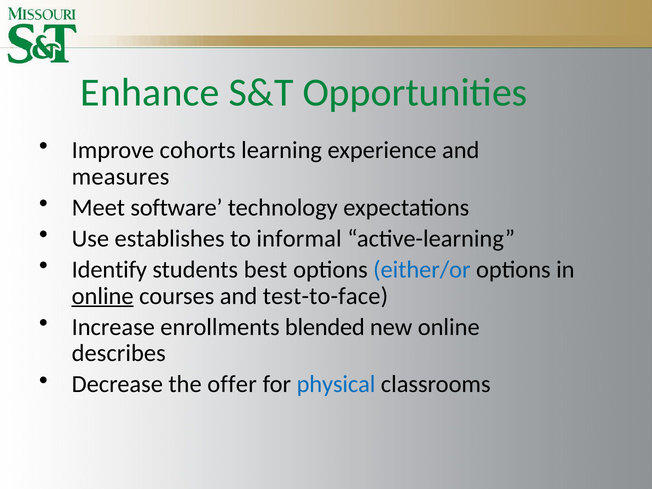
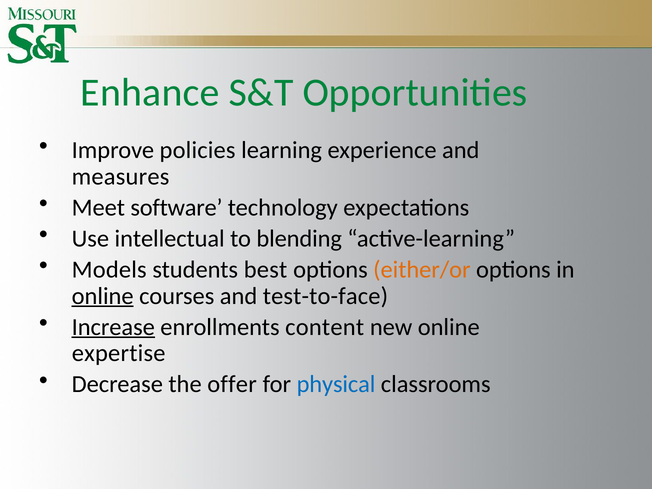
cohorts: cohorts -> policies
establishes: establishes -> intellectual
informal: informal -> blending
Identify: Identify -> Models
either/or colour: blue -> orange
Increase underline: none -> present
blended: blended -> content
describes: describes -> expertise
